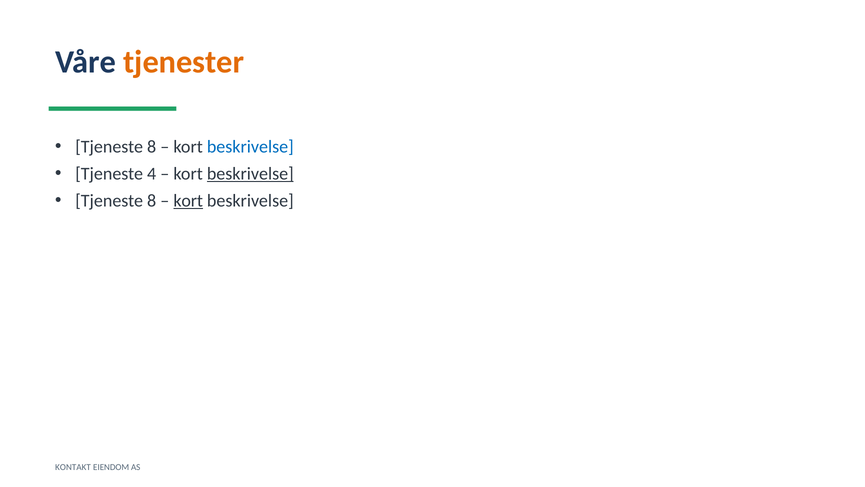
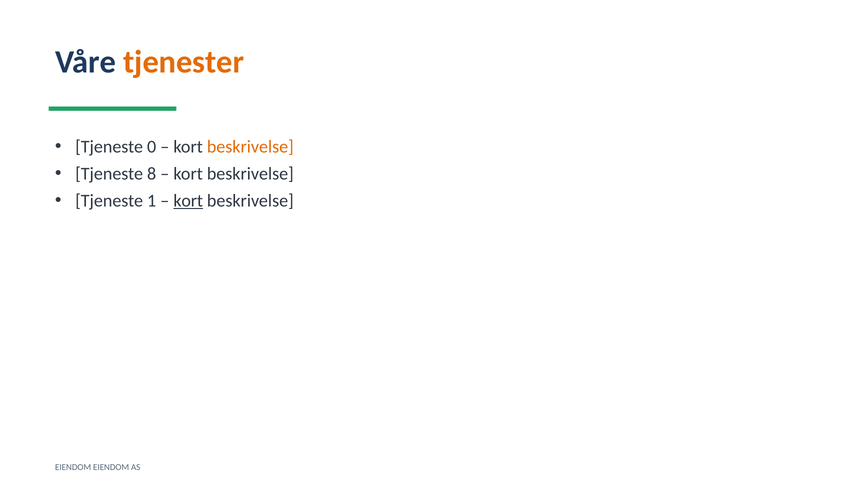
8 at (152, 147): 8 -> 0
beskrivelse at (250, 147) colour: blue -> orange
4: 4 -> 8
beskrivelse at (250, 174) underline: present -> none
8 at (152, 201): 8 -> 1
KONTAKT at (73, 467): KONTAKT -> EIENDOM
